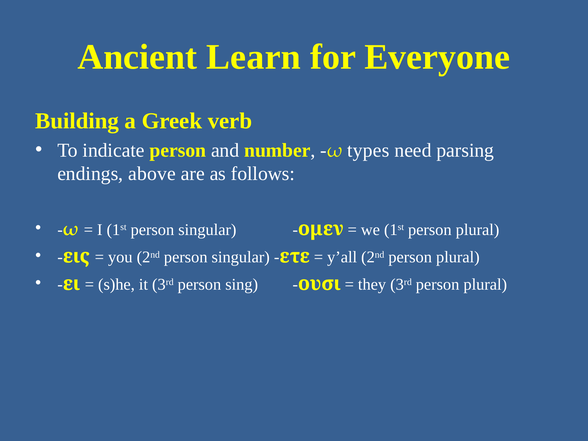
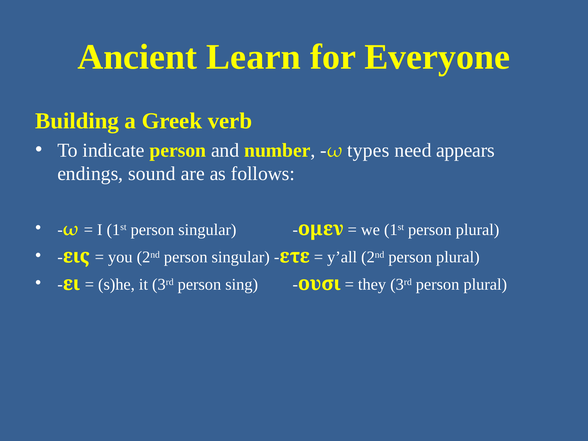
parsing: parsing -> appears
above: above -> sound
